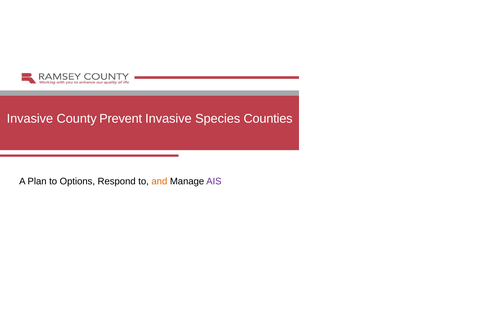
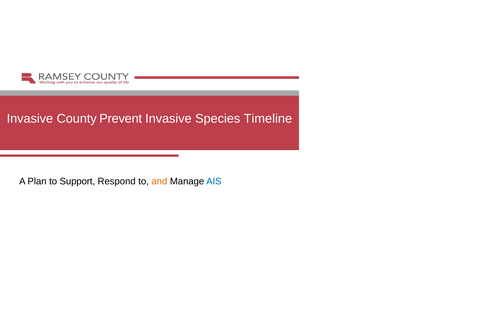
Counties: Counties -> Timeline
Options: Options -> Support
AIS colour: purple -> blue
